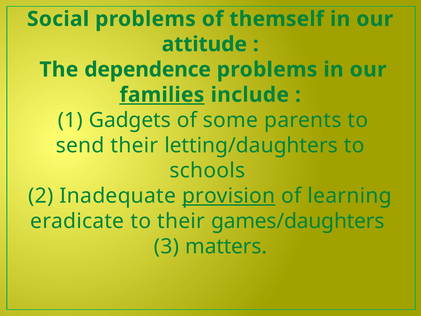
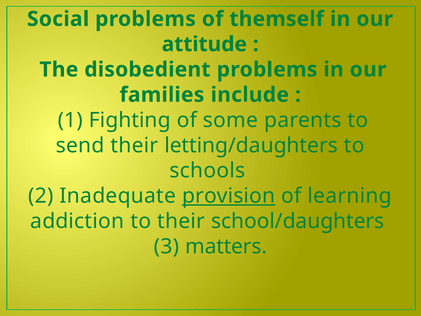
dependence: dependence -> disobedient
families underline: present -> none
Gadgets: Gadgets -> Fighting
eradicate: eradicate -> addiction
games/daughters: games/daughters -> school/daughters
